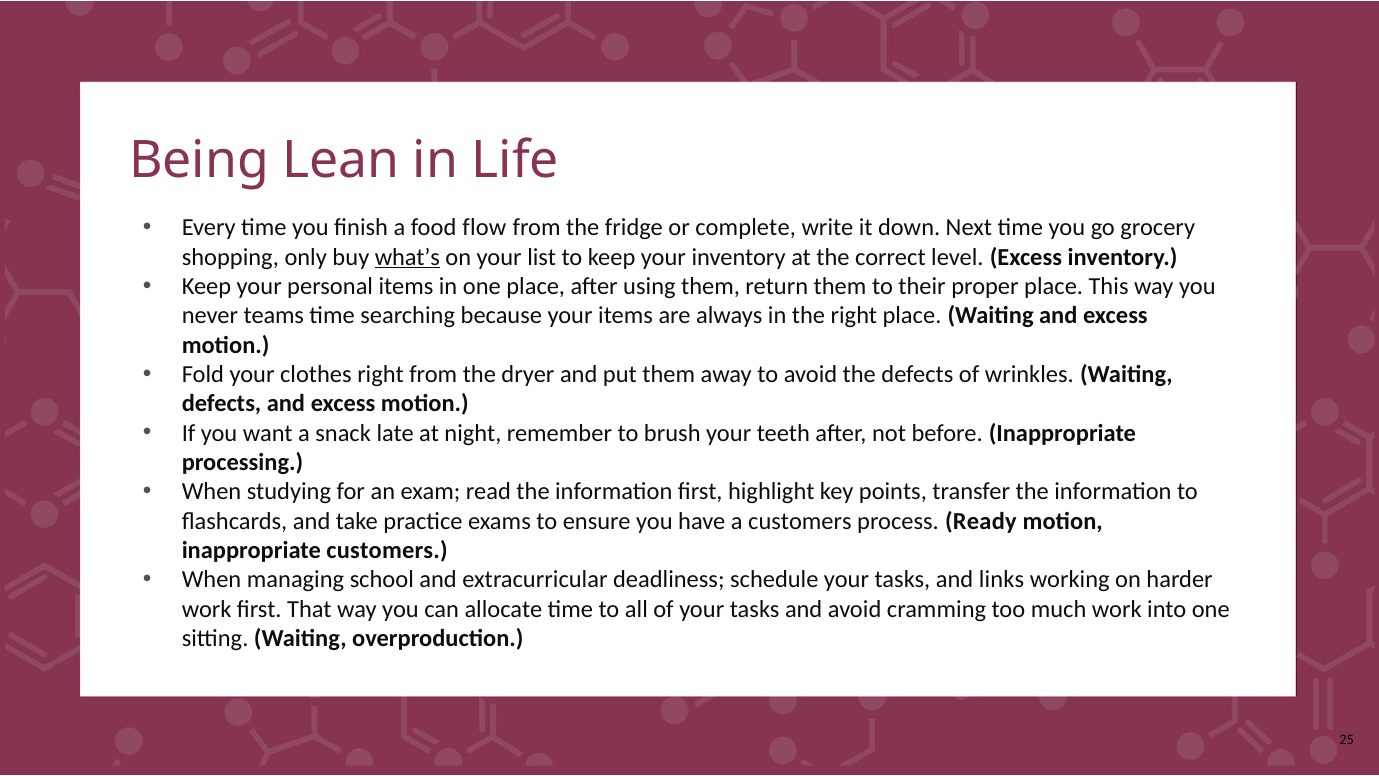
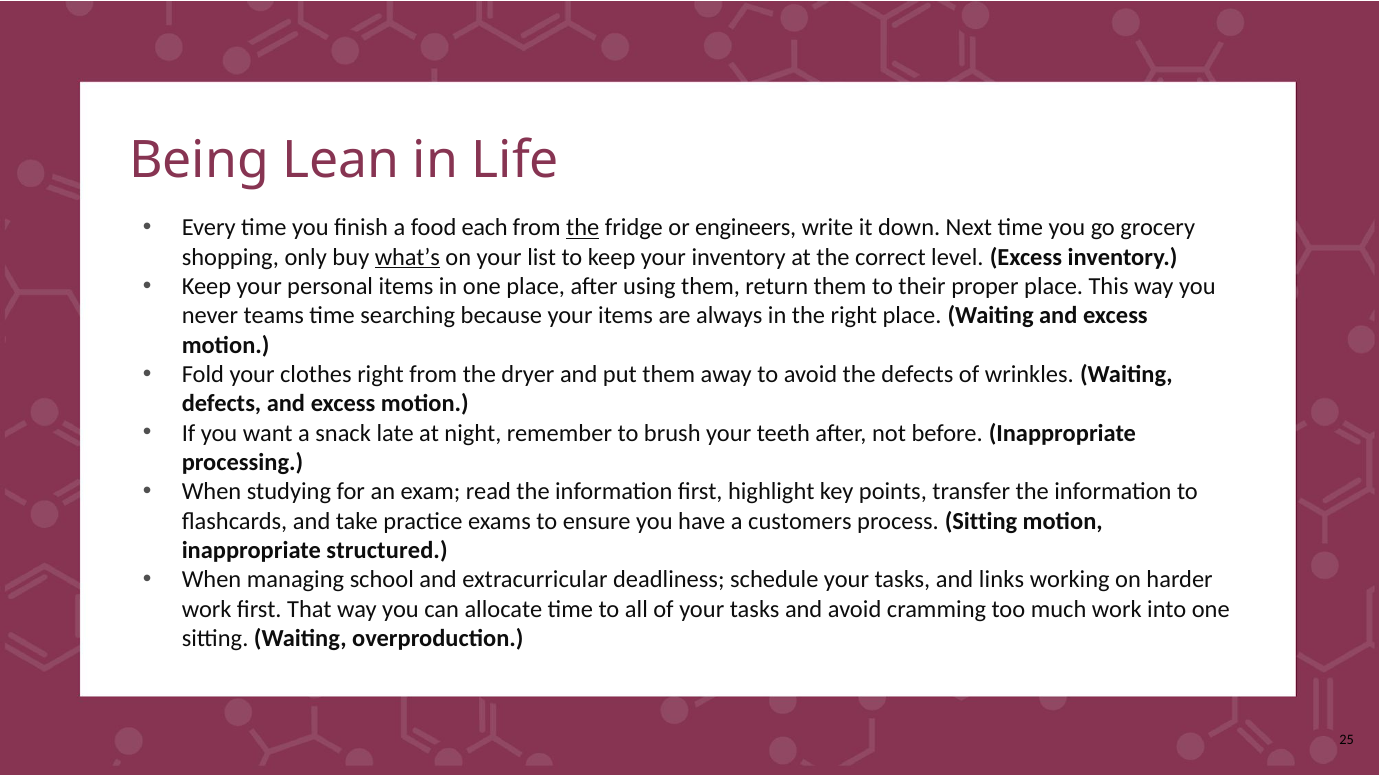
flow: flow -> each
the at (583, 228) underline: none -> present
complete: complete -> engineers
process Ready: Ready -> Sitting
inappropriate customers: customers -> structured
